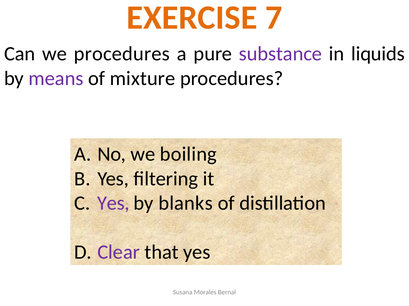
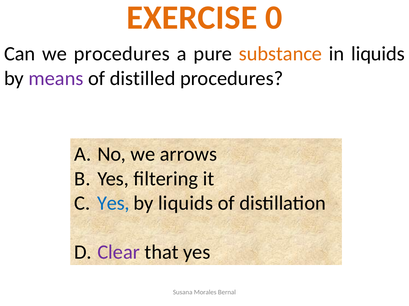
7: 7 -> 0
substance colour: purple -> orange
mixture: mixture -> distilled
boiling: boiling -> arrows
Yes at (113, 204) colour: purple -> blue
by blanks: blanks -> liquids
